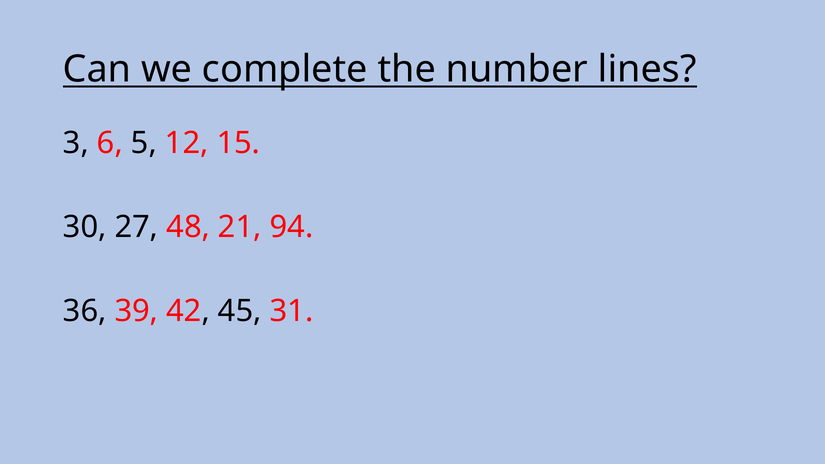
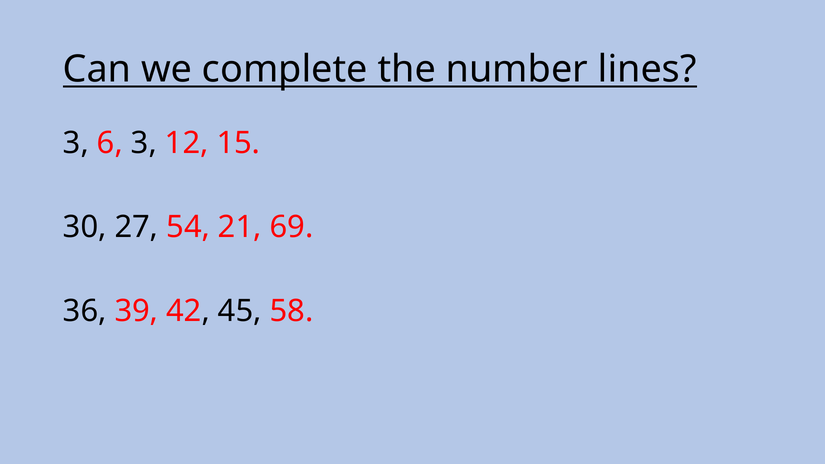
6 5: 5 -> 3
48: 48 -> 54
94: 94 -> 69
31: 31 -> 58
